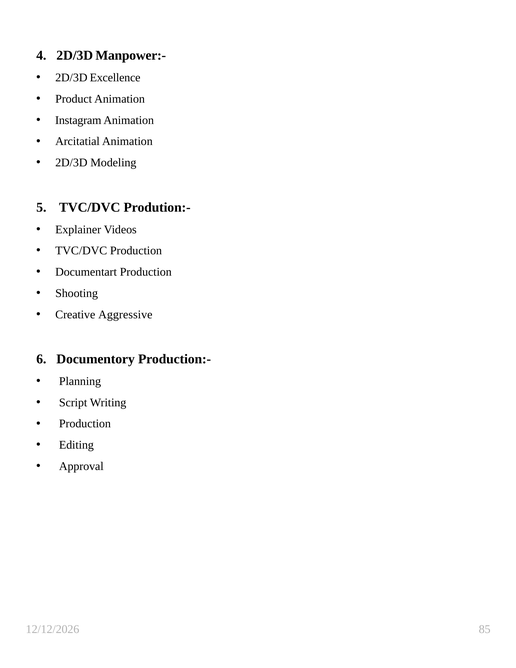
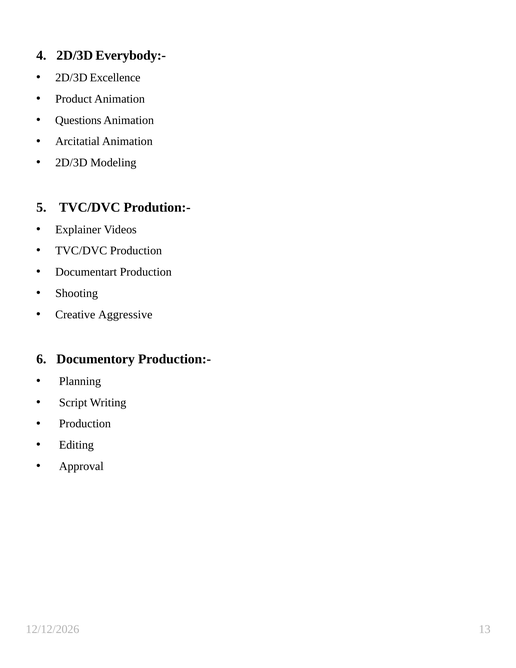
Manpower:-: Manpower:- -> Everybody:-
Instagram: Instagram -> Questions
85: 85 -> 13
